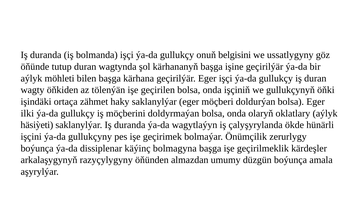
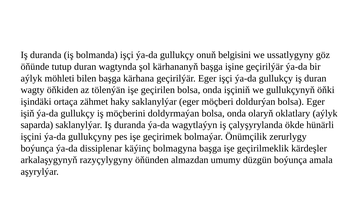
ilki: ilki -> işiň
häsiỳeti: häsiỳeti -> saparda
